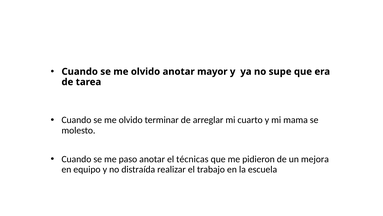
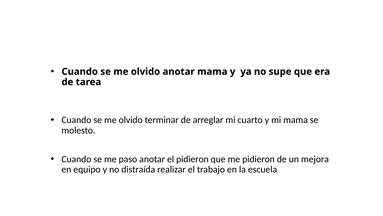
anotar mayor: mayor -> mama
el técnicas: técnicas -> pidieron
